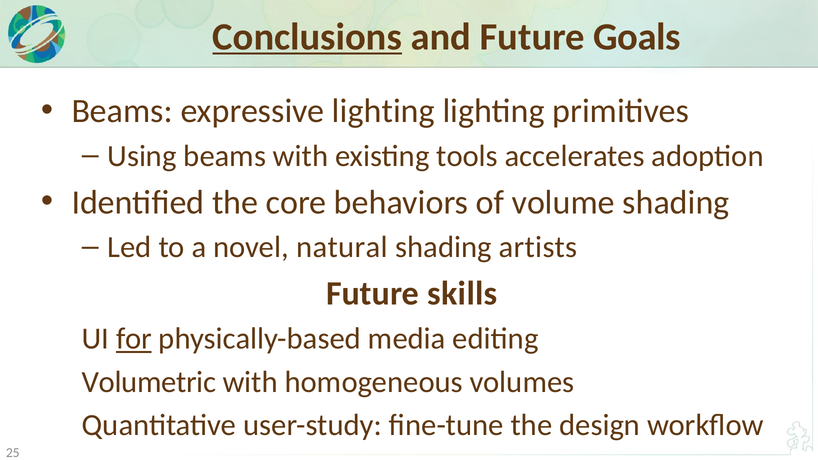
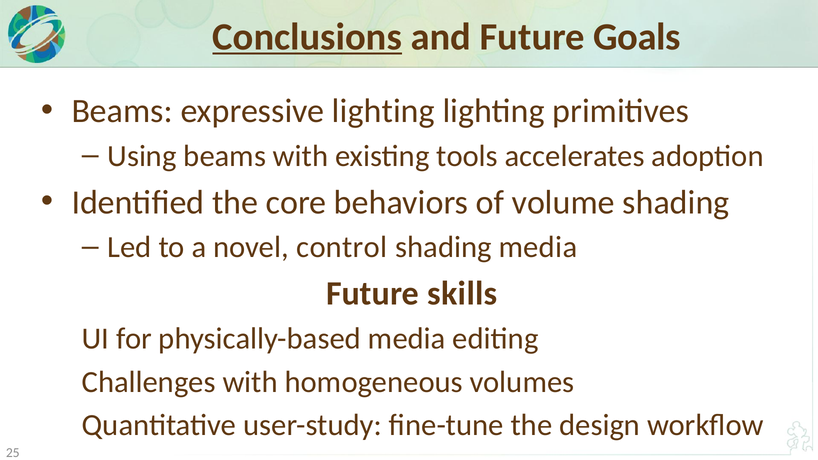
natural: natural -> control
shading artists: artists -> media
for underline: present -> none
Volumetric: Volumetric -> Challenges
